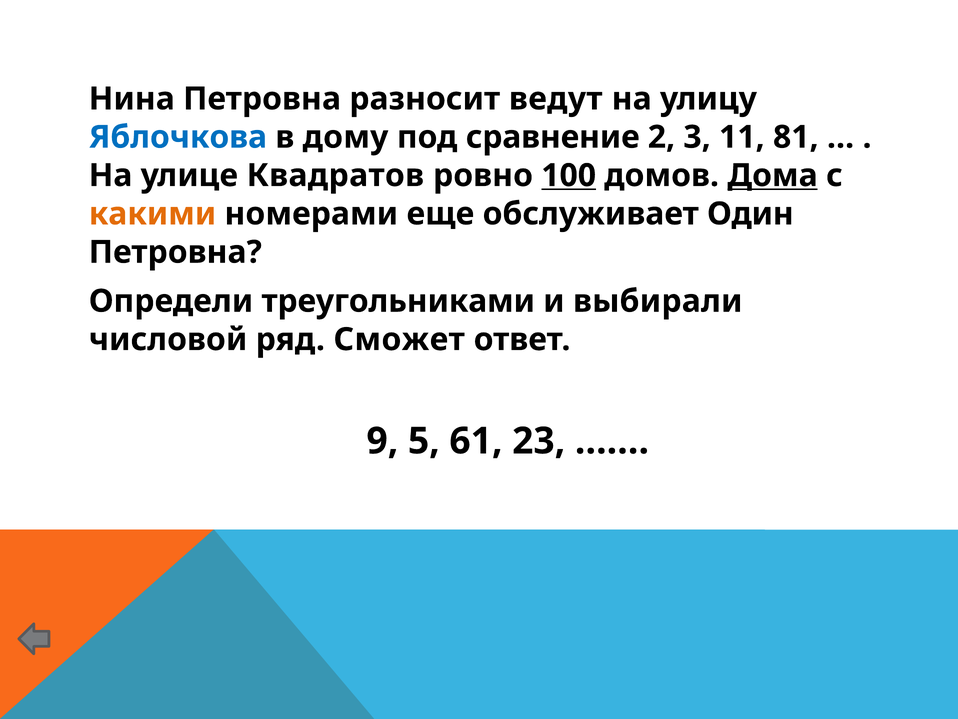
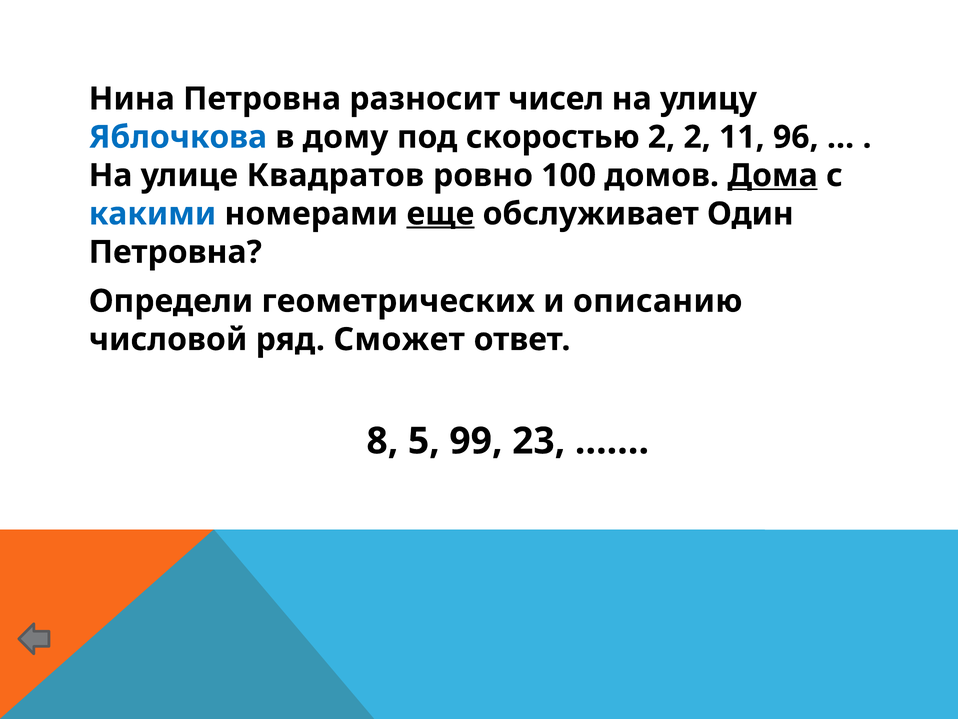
ведут: ведут -> чисел
сравнение: сравнение -> скоростью
2 3: 3 -> 2
81: 81 -> 96
100 underline: present -> none
какими colour: orange -> blue
еще underline: none -> present
треугольниками: треугольниками -> геометрических
выбирали: выбирали -> описанию
9: 9 -> 8
61: 61 -> 99
